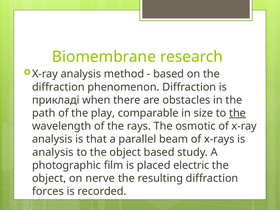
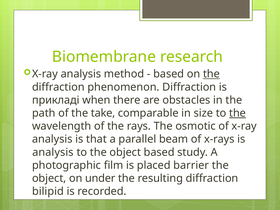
the at (211, 74) underline: none -> present
play: play -> take
electric: electric -> barrier
nerve: nerve -> under
forces: forces -> bilipid
